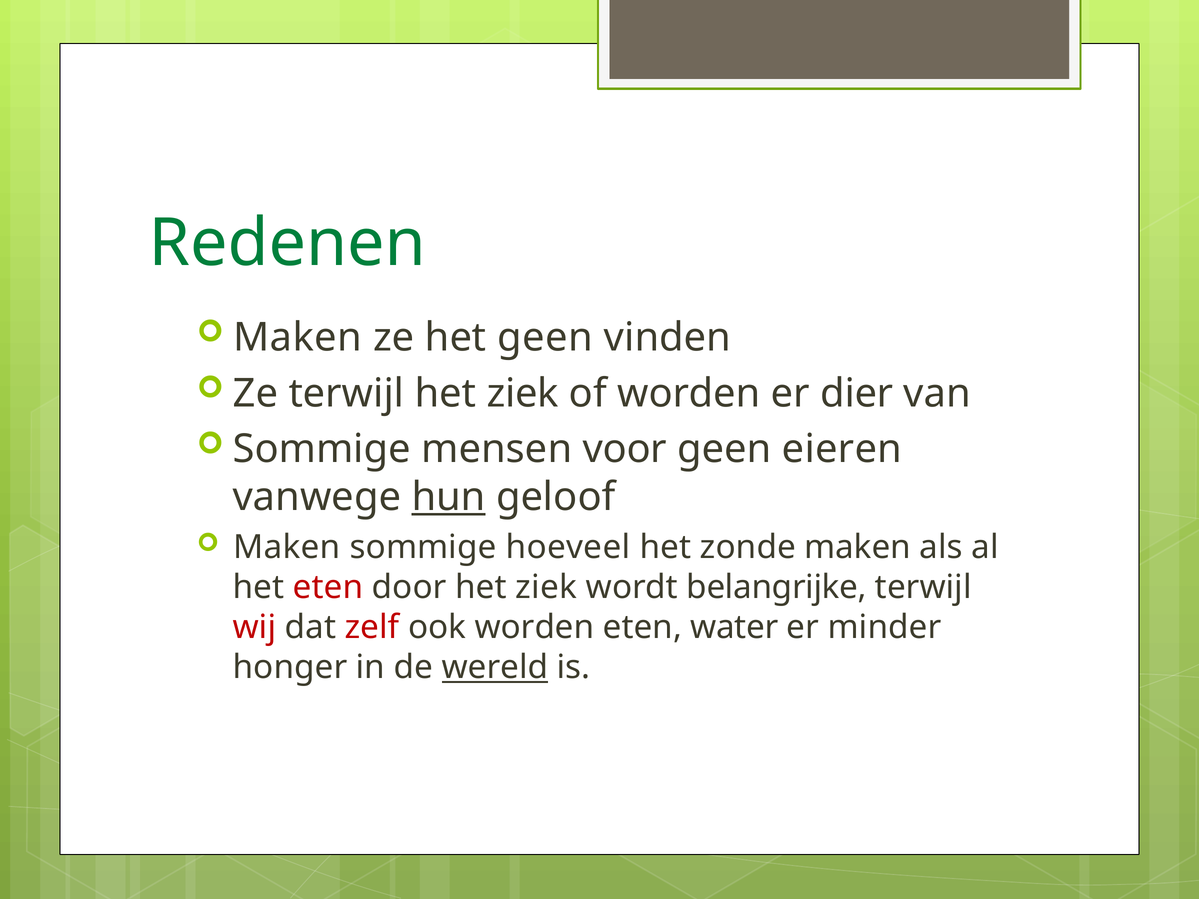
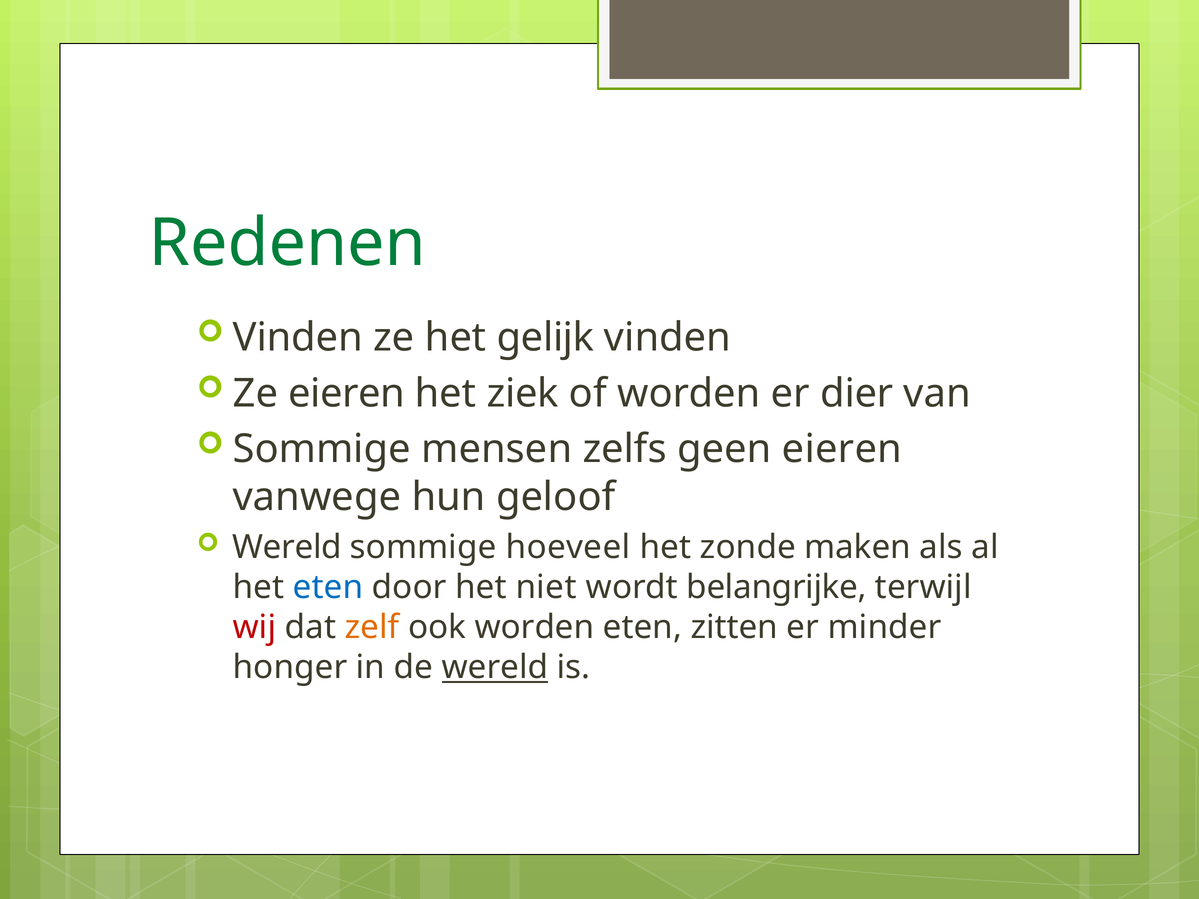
Maken at (298, 337): Maken -> Vinden
het geen: geen -> gelijk
Ze terwijl: terwijl -> eieren
voor: voor -> zelfs
hun underline: present -> none
Maken at (287, 548): Maken -> Wereld
eten at (328, 588) colour: red -> blue
door het ziek: ziek -> niet
zelf colour: red -> orange
water: water -> zitten
